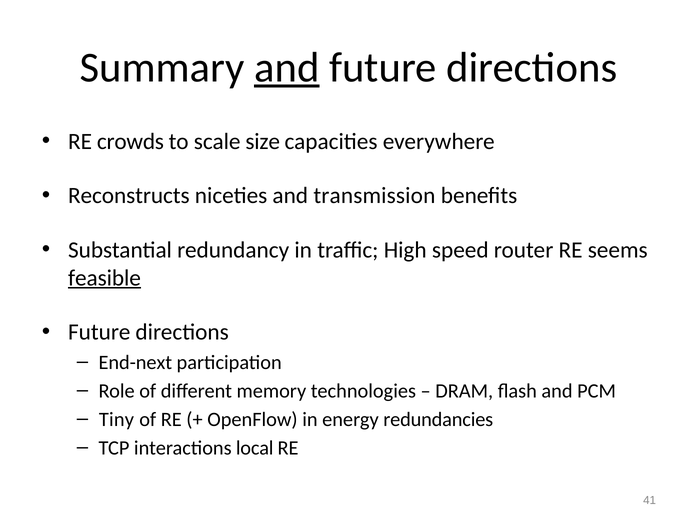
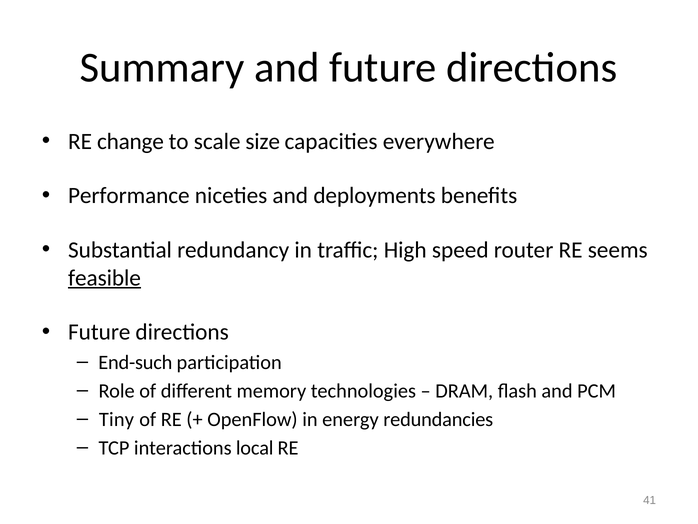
and at (287, 68) underline: present -> none
crowds: crowds -> change
Reconstructs: Reconstructs -> Performance
transmission: transmission -> deployments
End-next: End-next -> End-such
